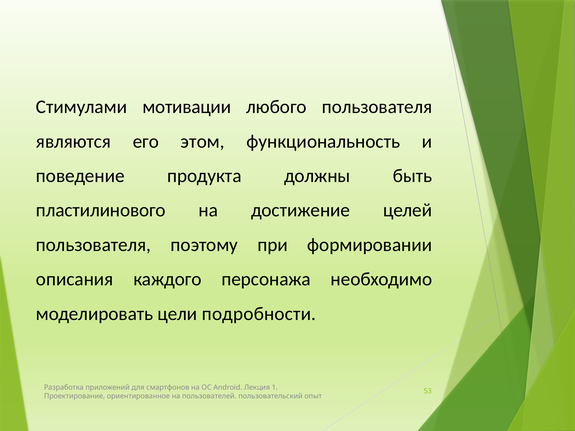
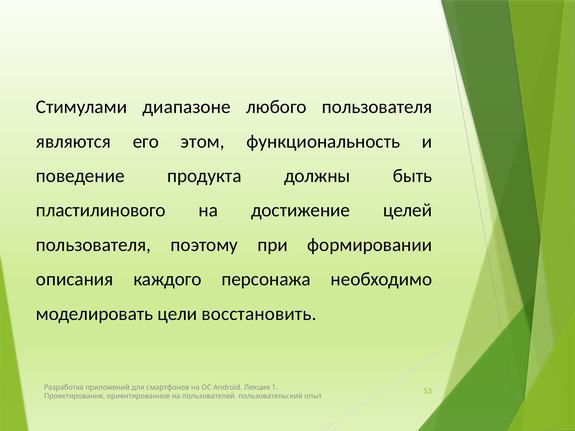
мотивации: мотивации -> диапазоне
подробности: подробности -> восстановить
